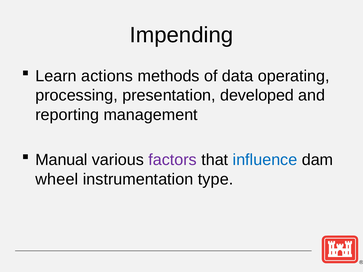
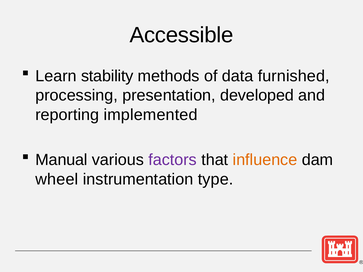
Impending: Impending -> Accessible
actions: actions -> stability
operating: operating -> furnished
management: management -> implemented
influence colour: blue -> orange
